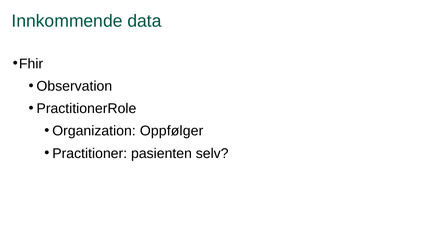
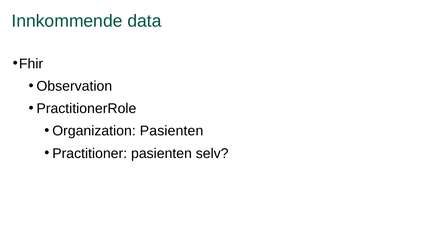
Organization Oppfølger: Oppfølger -> Pasienten
